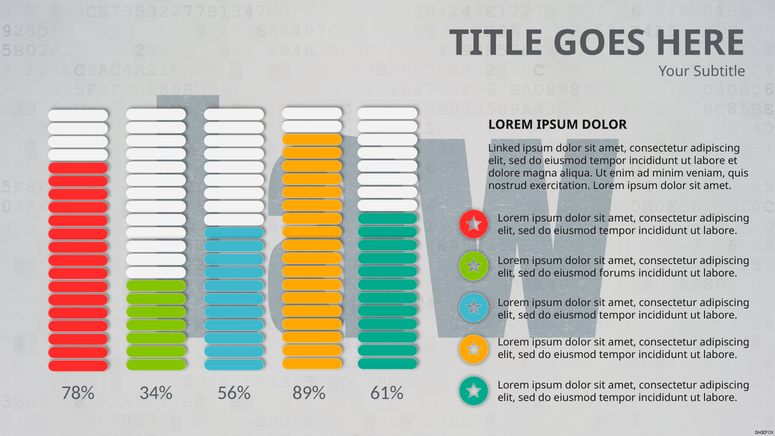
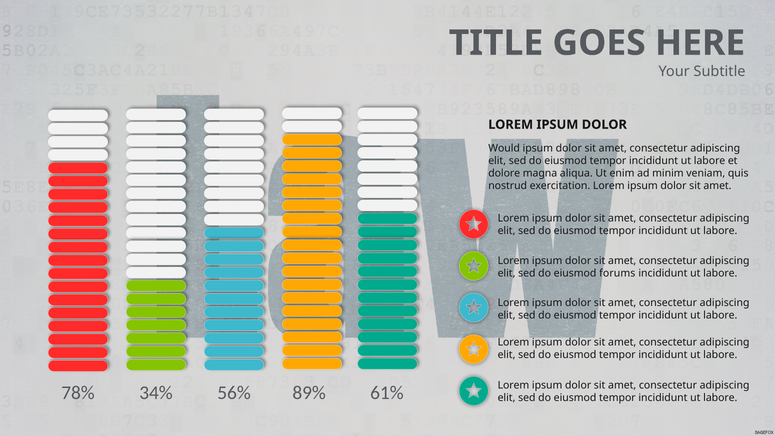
Linked: Linked -> Would
